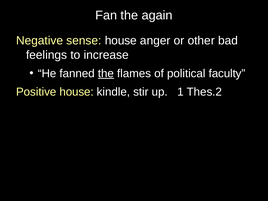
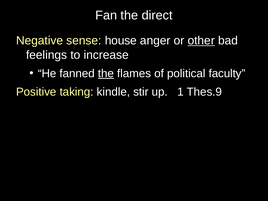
again: again -> direct
other underline: none -> present
Positive house: house -> taking
Thes.2: Thes.2 -> Thes.9
